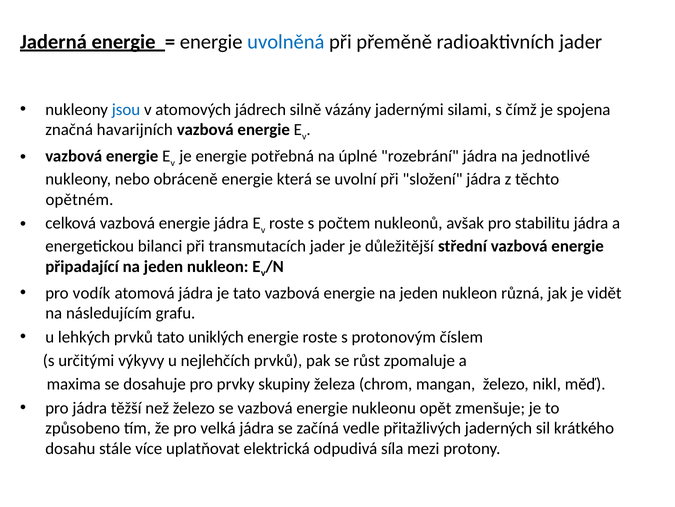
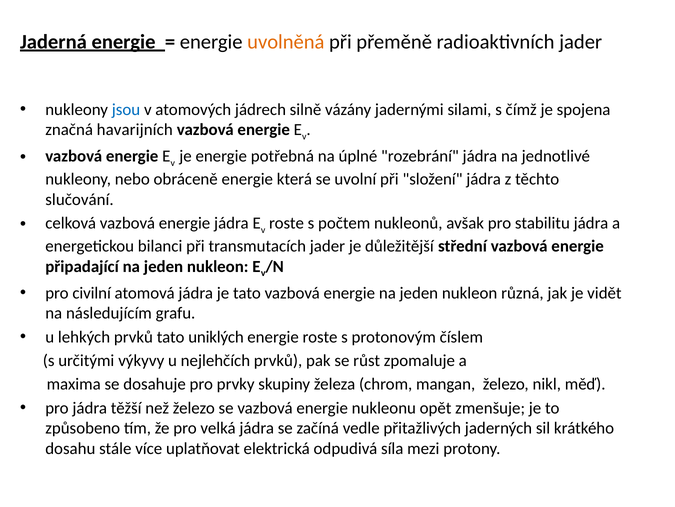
uvolněná colour: blue -> orange
opětném: opětném -> slučování
vodík: vodík -> civilní
